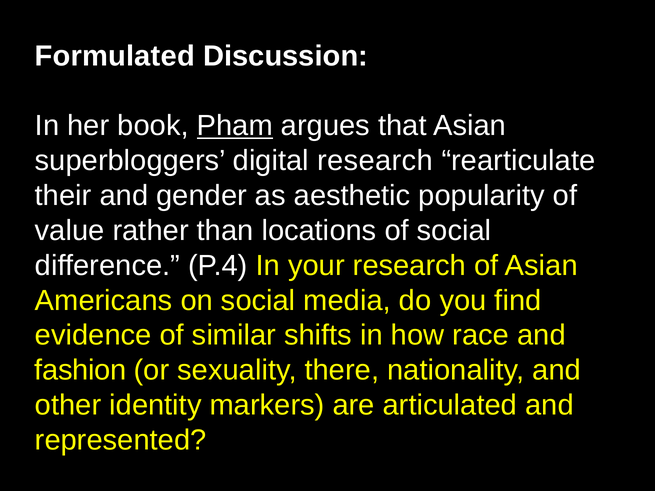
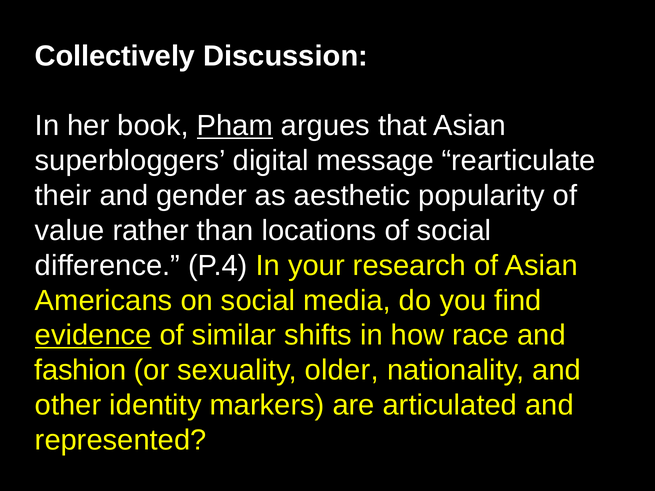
Formulated: Formulated -> Collectively
digital research: research -> message
evidence underline: none -> present
there: there -> older
